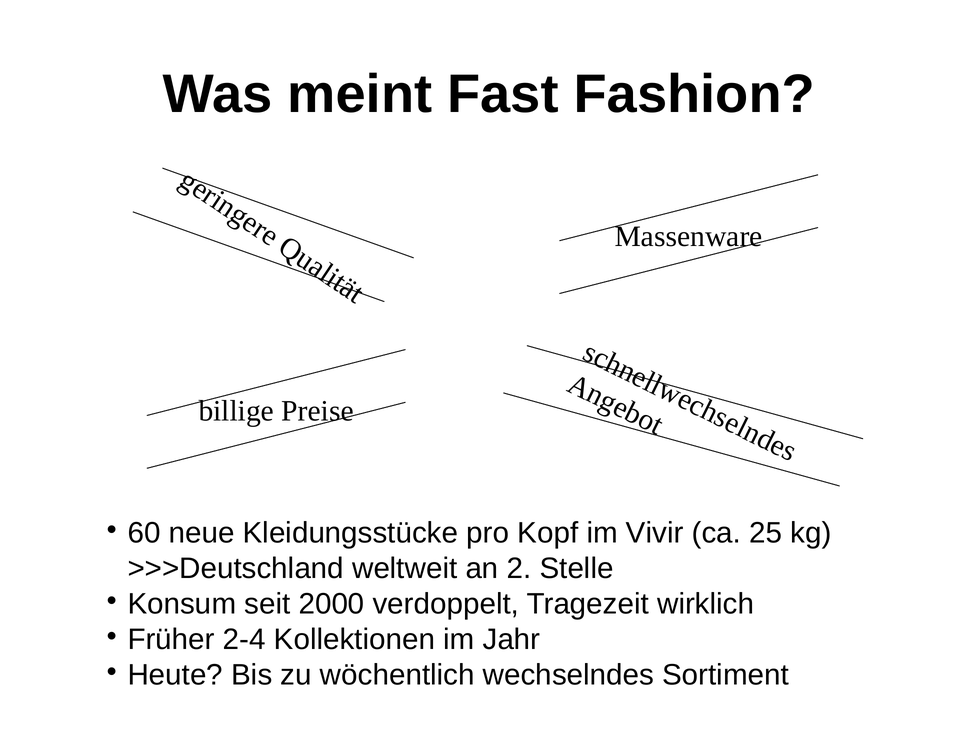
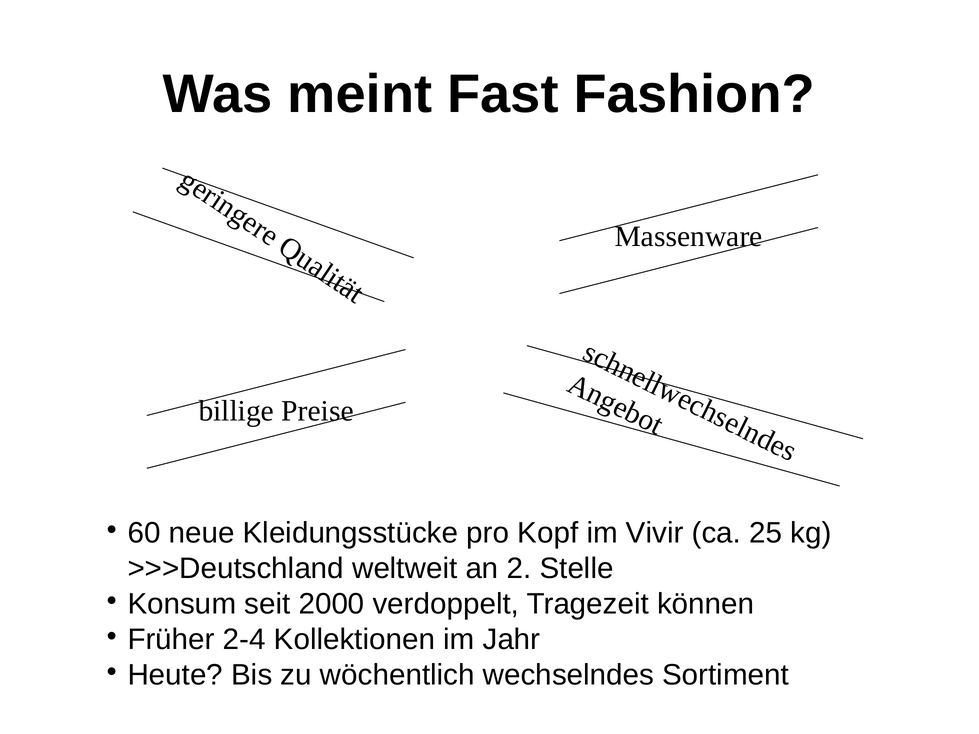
wirklich: wirklich -> können
